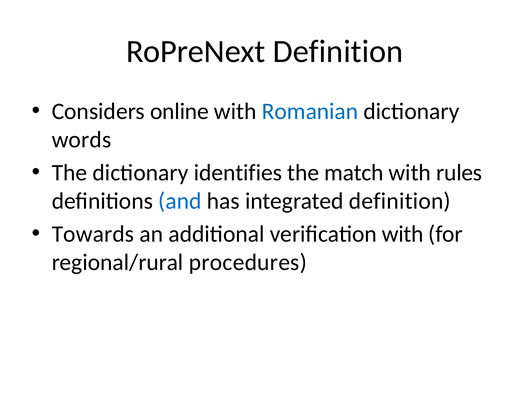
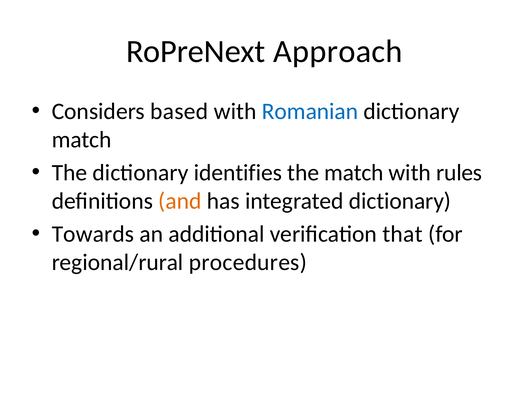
RoPreNext Definition: Definition -> Approach
online: online -> based
words at (81, 139): words -> match
and colour: blue -> orange
integrated definition: definition -> dictionary
verification with: with -> that
